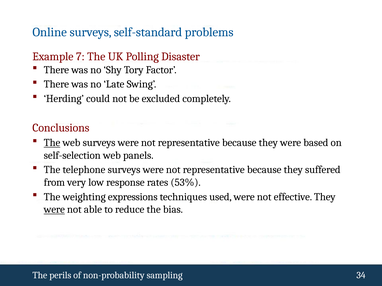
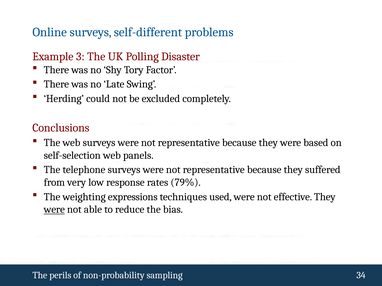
self-standard: self-standard -> self-different
7: 7 -> 3
The at (52, 143) underline: present -> none
53%: 53% -> 79%
